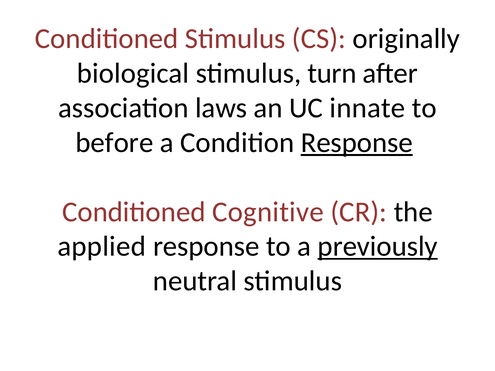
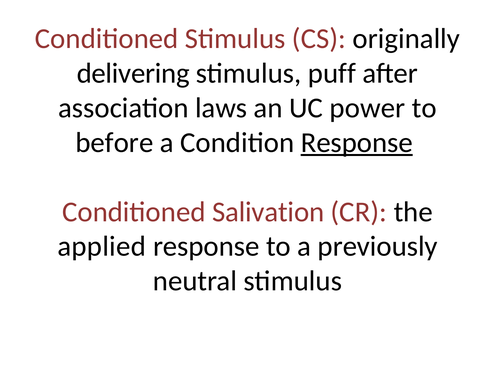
biological: biological -> delivering
turn: turn -> puff
innate: innate -> power
Cognitive: Cognitive -> Salivation
previously underline: present -> none
